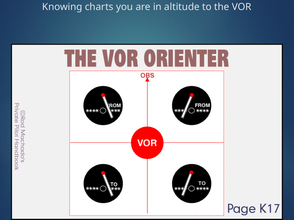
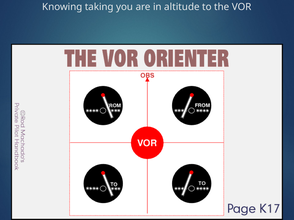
charts: charts -> taking
